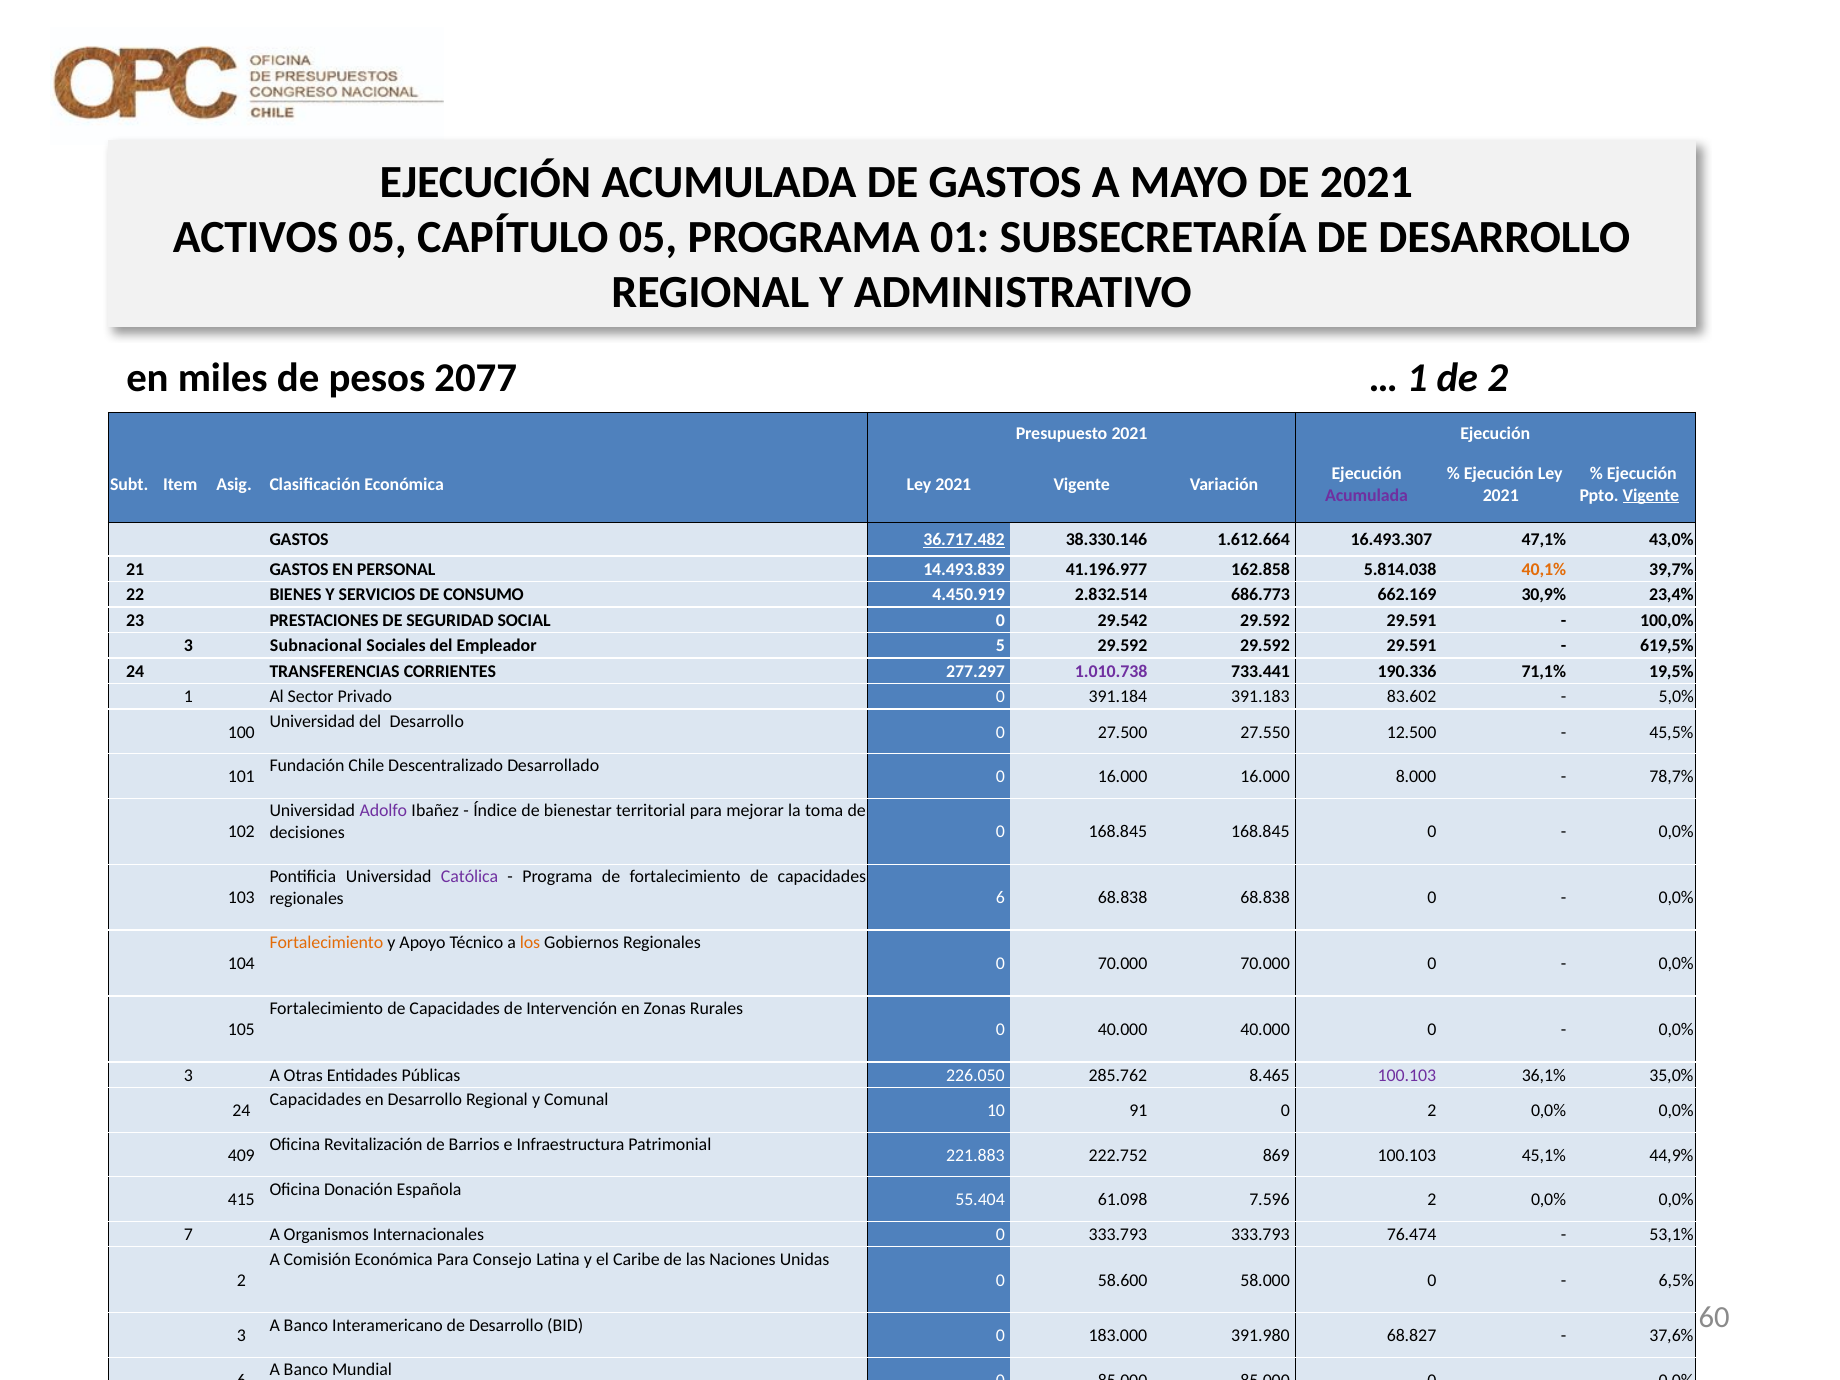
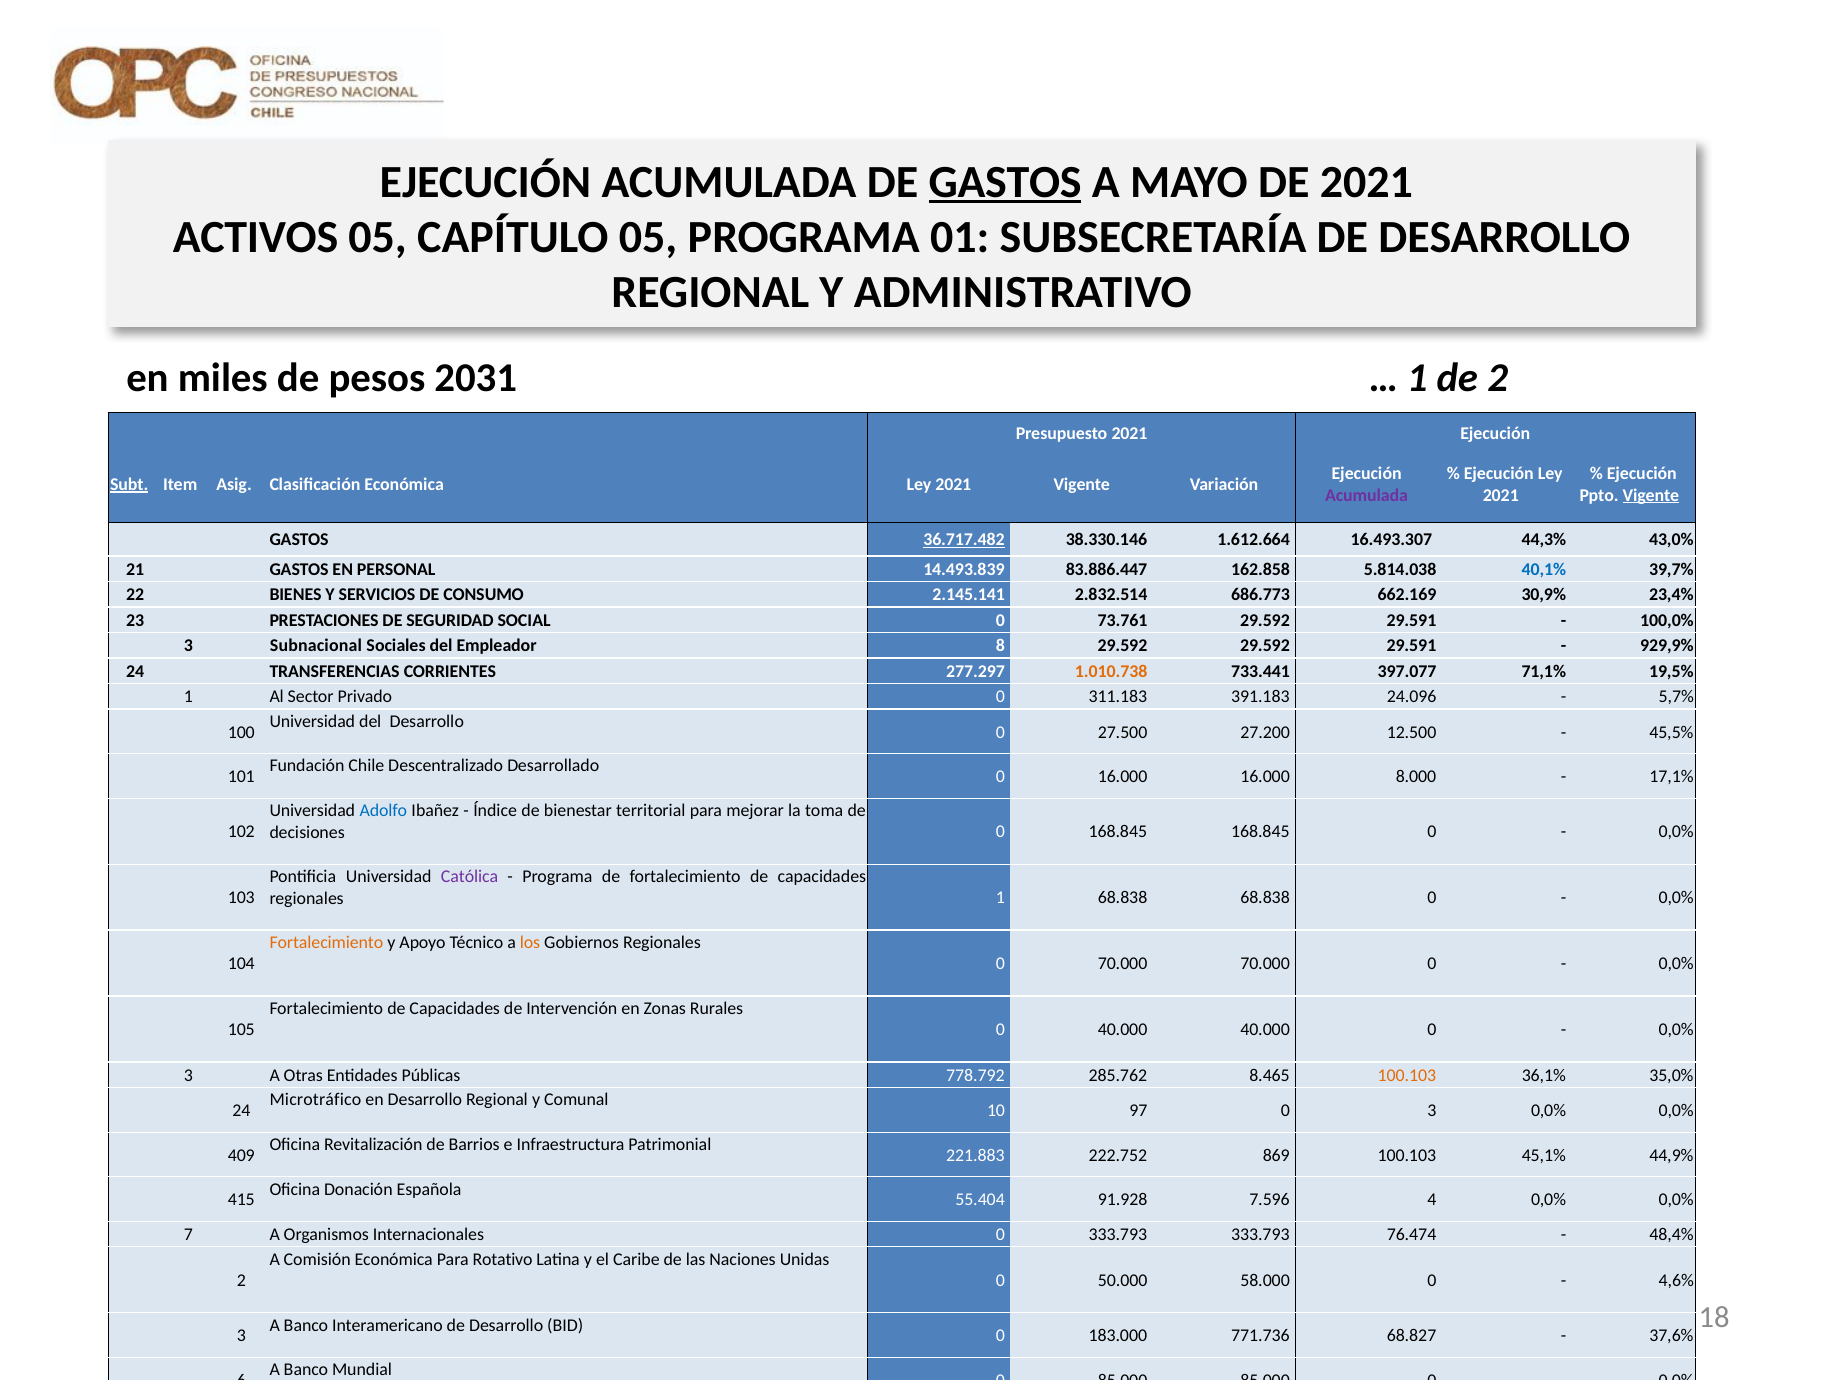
GASTOS at (1005, 182) underline: none -> present
2077: 2077 -> 2031
Subt underline: none -> present
47,1%: 47,1% -> 44,3%
41.196.977: 41.196.977 -> 83.886.447
40,1% colour: orange -> blue
4.450.919: 4.450.919 -> 2.145.141
29.542: 29.542 -> 73.761
5: 5 -> 8
619,5%: 619,5% -> 929,9%
1.010.738 colour: purple -> orange
190.336: 190.336 -> 397.077
391.184: 391.184 -> 311.183
83.602: 83.602 -> 24.096
5,0%: 5,0% -> 5,7%
27.550: 27.550 -> 27.200
78,7%: 78,7% -> 17,1%
Adolfo colour: purple -> blue
regionales 6: 6 -> 1
226.050: 226.050 -> 778.792
100.103 at (1407, 1076) colour: purple -> orange
Capacidades at (315, 1100): Capacidades -> Microtráfico
91: 91 -> 97
0 2: 2 -> 3
61.098: 61.098 -> 91.928
7.596 2: 2 -> 4
53,1%: 53,1% -> 48,4%
Consejo: Consejo -> Rotativo
58.600: 58.600 -> 50.000
6,5%: 6,5% -> 4,6%
60: 60 -> 18
391.980: 391.980 -> 771.736
